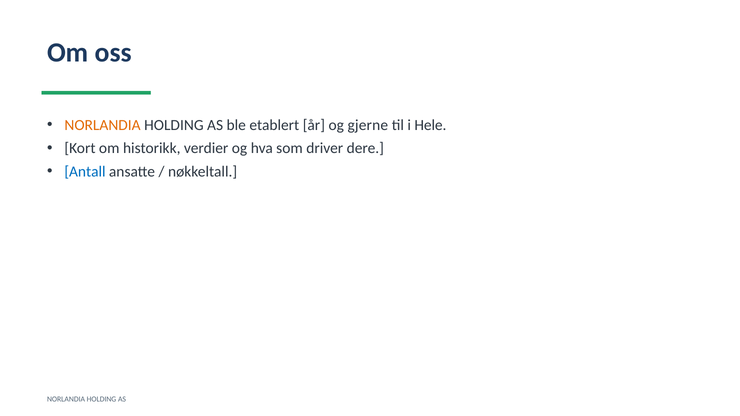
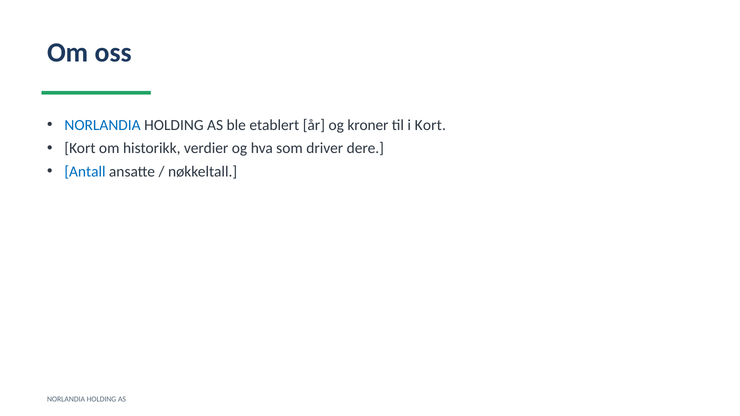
NORLANDIA at (103, 125) colour: orange -> blue
gjerne: gjerne -> kroner
i Hele: Hele -> Kort
